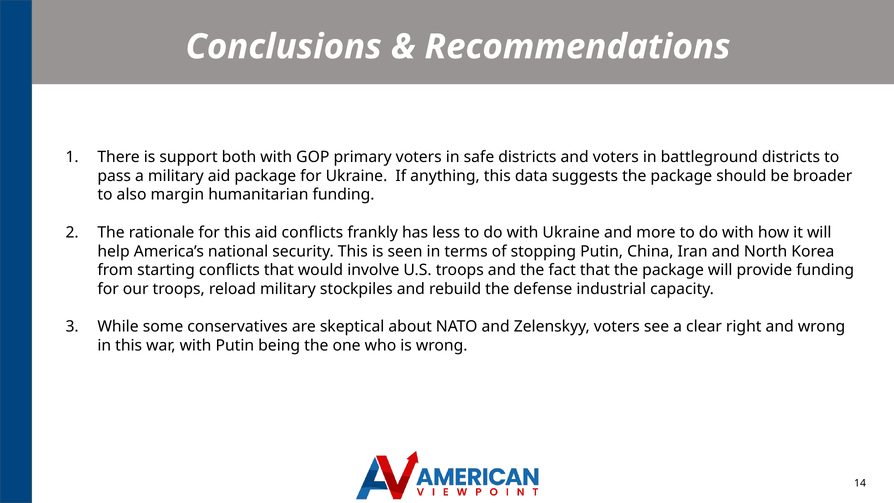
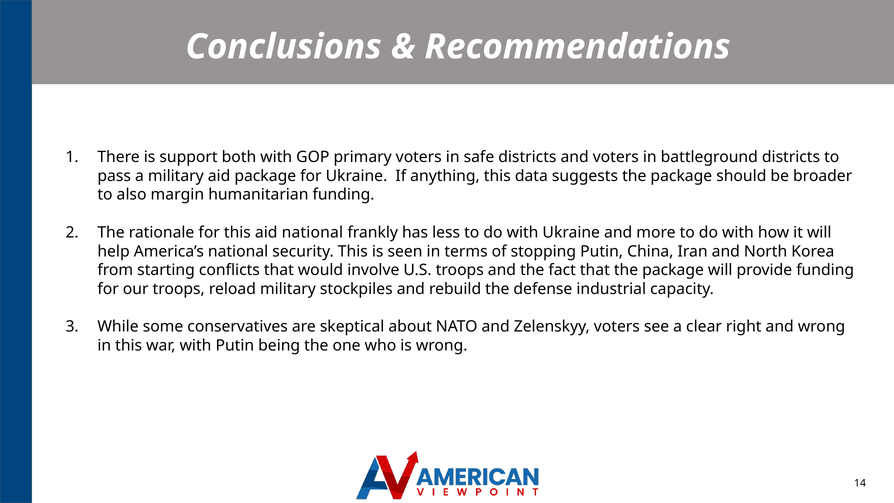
aid conflicts: conflicts -> national
